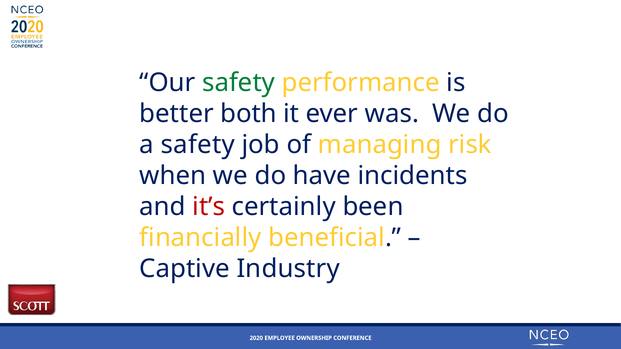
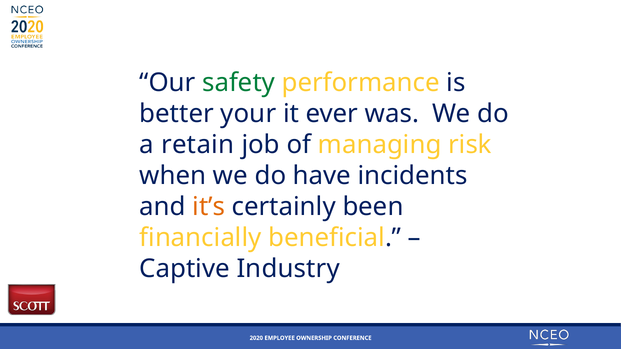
both: both -> your
a safety: safety -> retain
it’s colour: red -> orange
